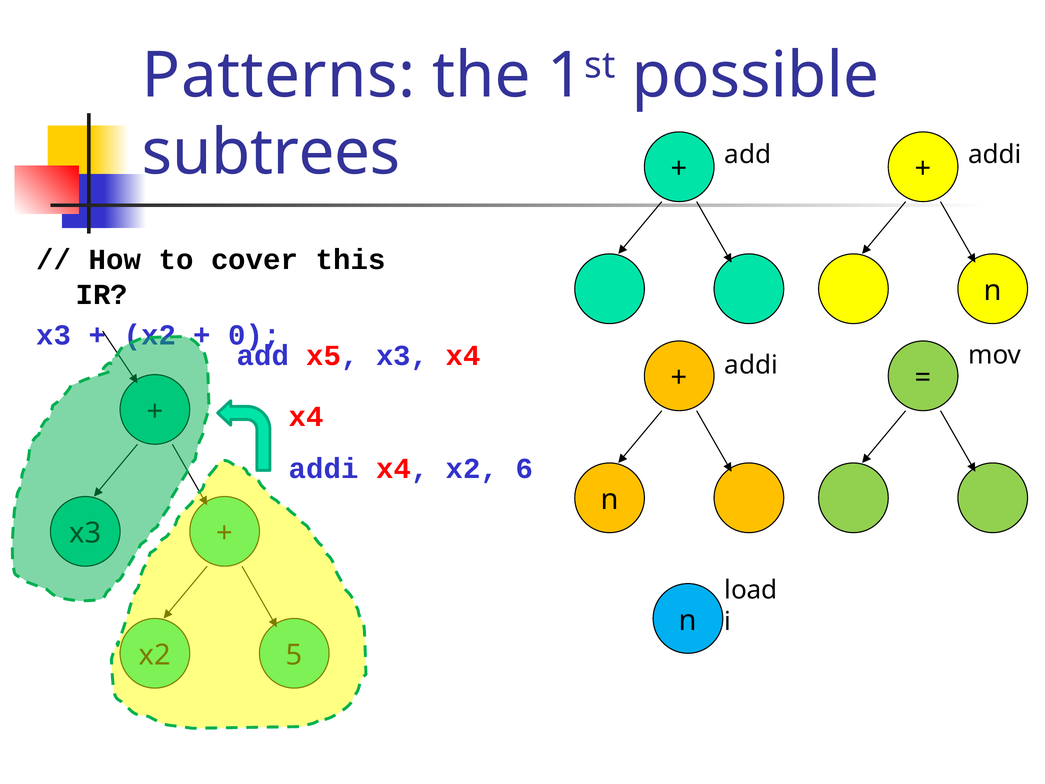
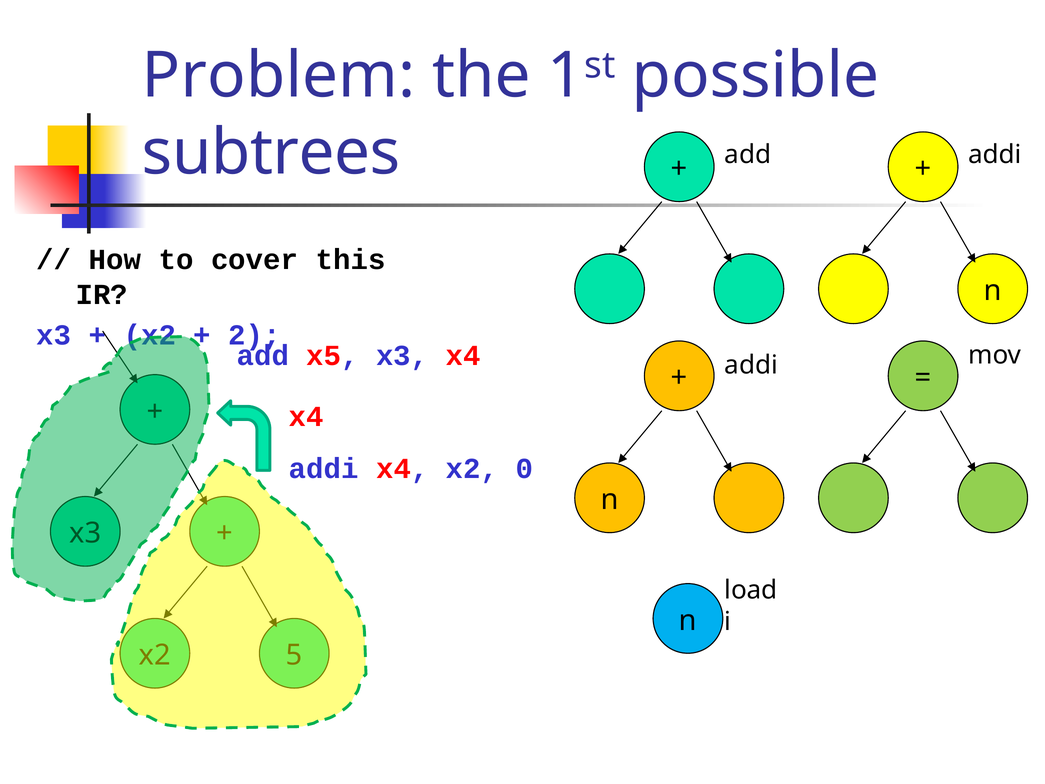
Patterns: Patterns -> Problem
0: 0 -> 2
6: 6 -> 0
